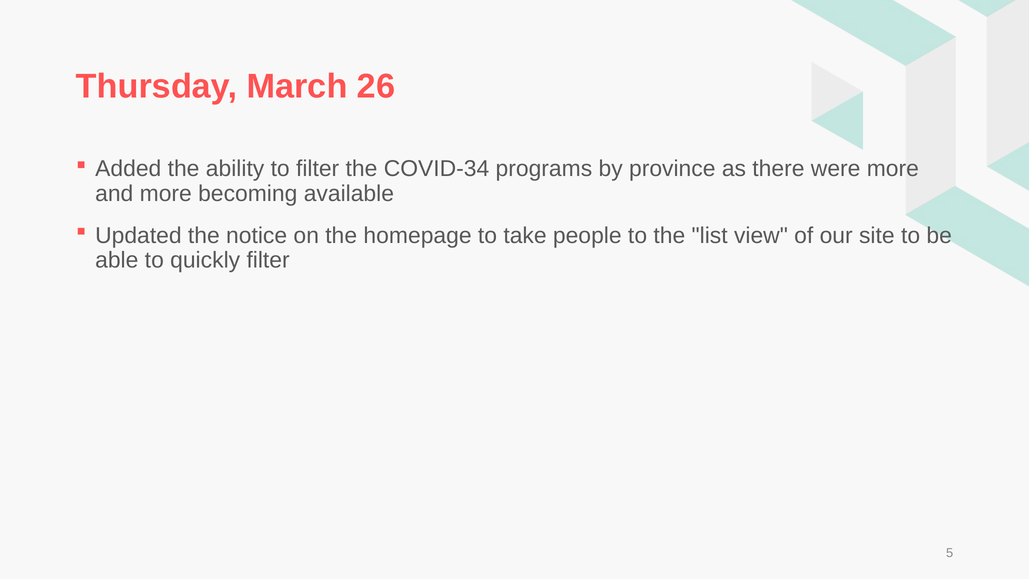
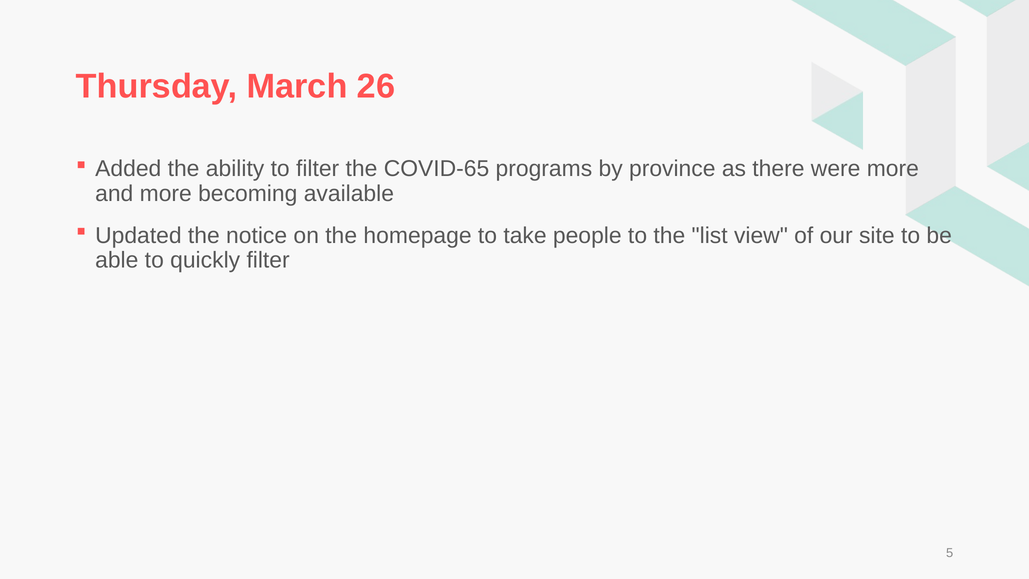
COVID-34: COVID-34 -> COVID-65
